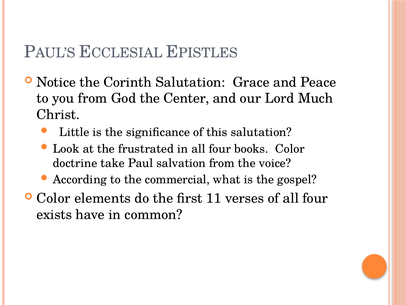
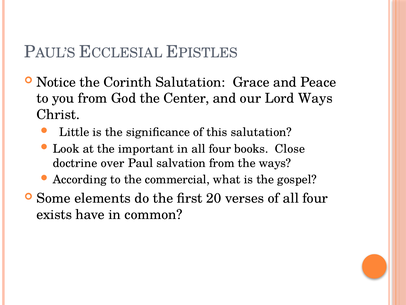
Lord Much: Much -> Ways
frustrated: frustrated -> important
books Color: Color -> Close
take: take -> over
the voice: voice -> ways
Color at (54, 198): Color -> Some
11: 11 -> 20
